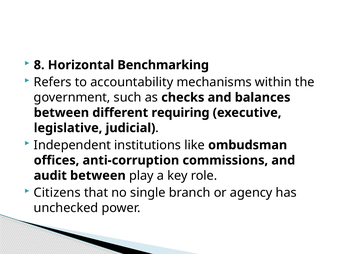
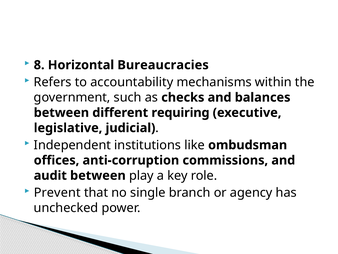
Benchmarking: Benchmarking -> Bureaucracies
Citizens: Citizens -> Prevent
